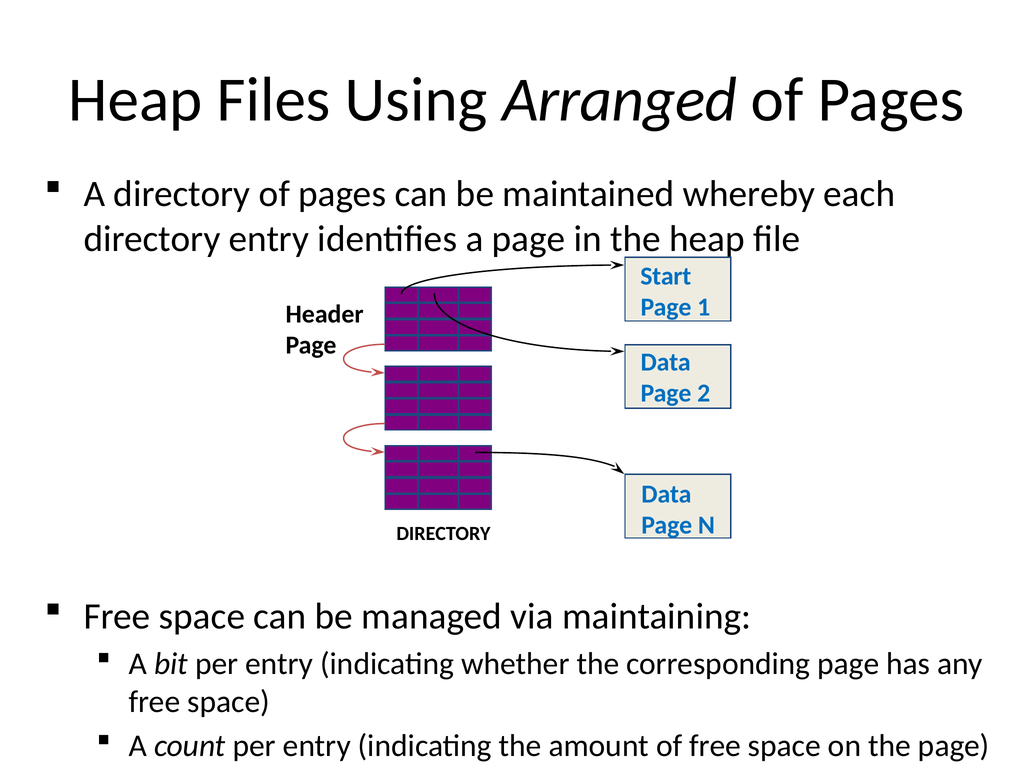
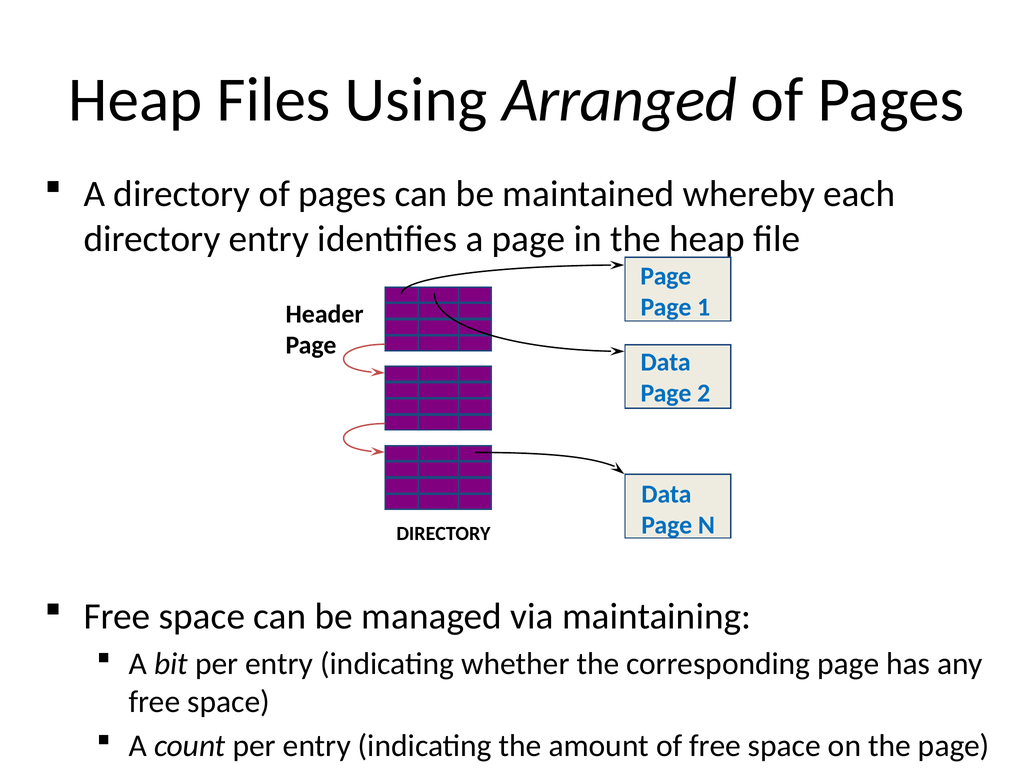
Start at (666, 276): Start -> Page
